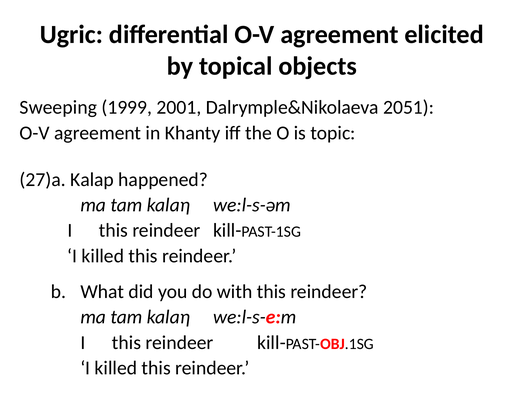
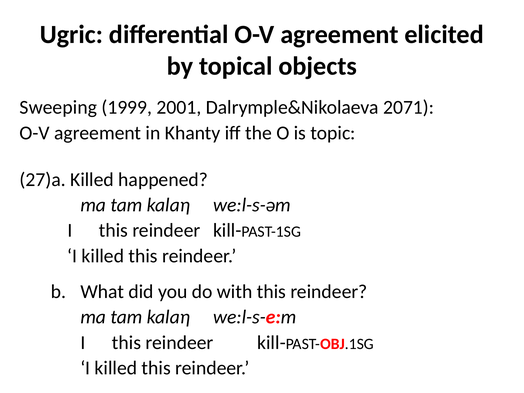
2051: 2051 -> 2071
27)a Kalap: Kalap -> Killed
